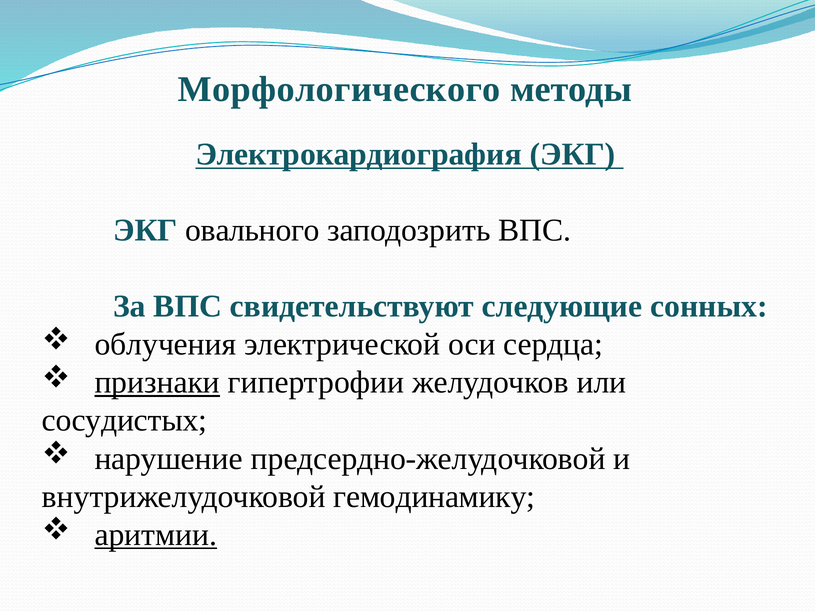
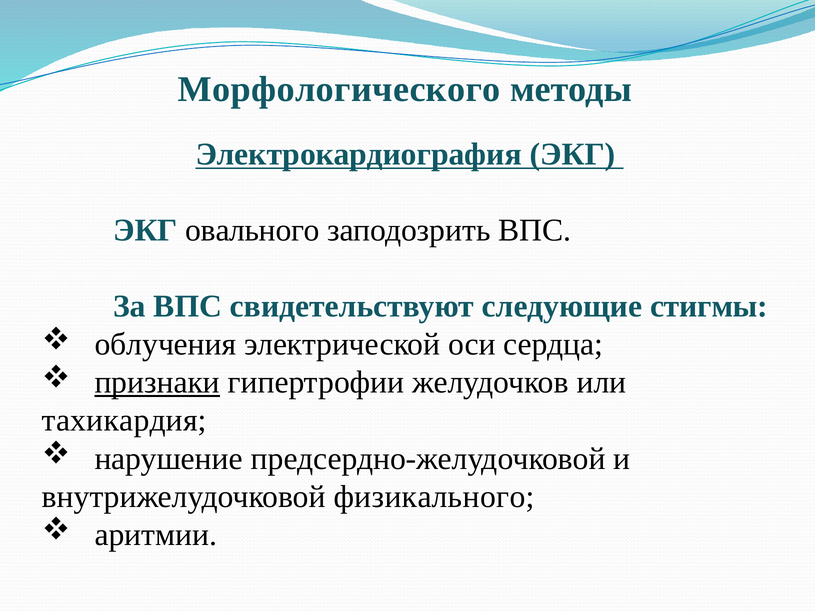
сонных: сонных -> стигмы
сосудистых: сосудистых -> тахикардия
гемодинамику: гемодинамику -> физикального
аритмии underline: present -> none
